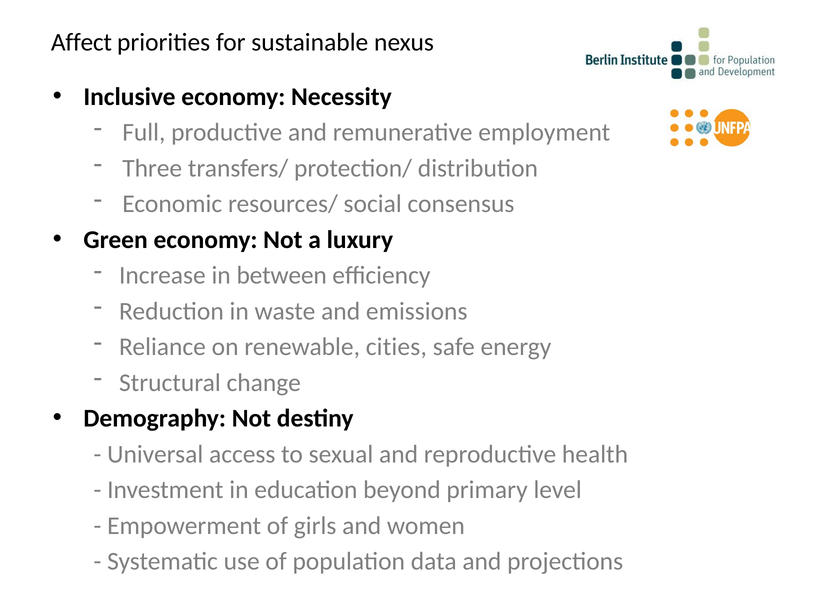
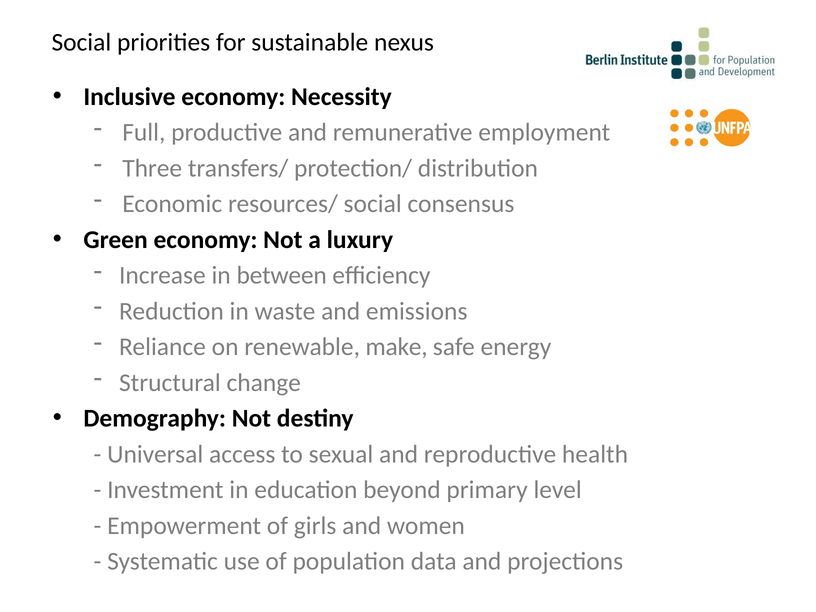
Affect at (81, 42): Affect -> Social
cities: cities -> make
